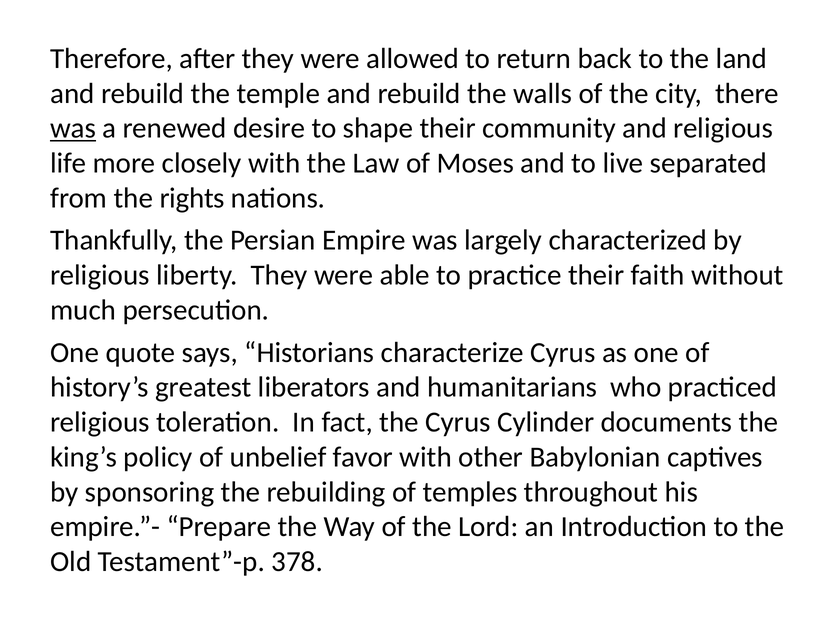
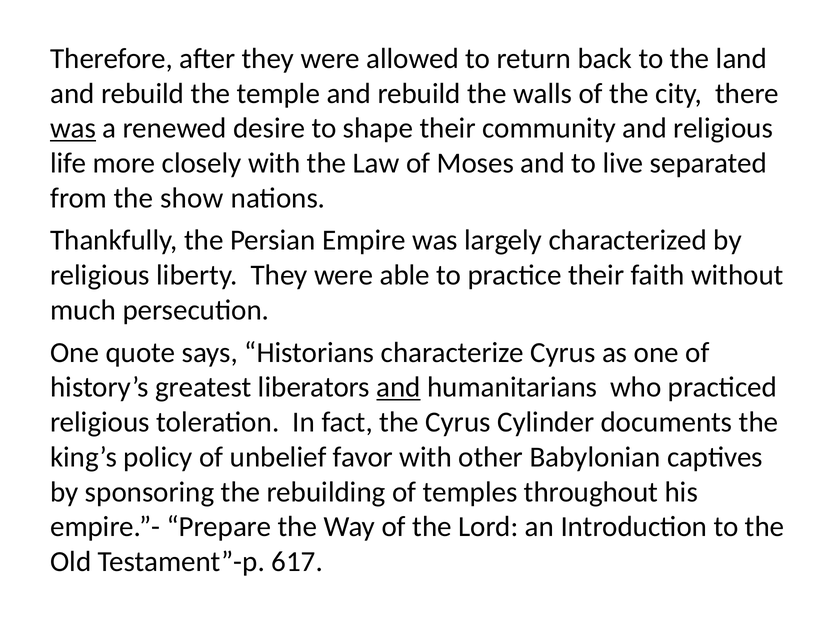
rights: rights -> show
and at (399, 387) underline: none -> present
378: 378 -> 617
